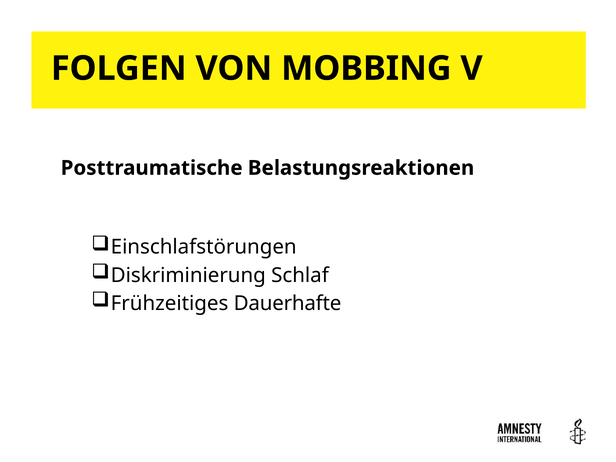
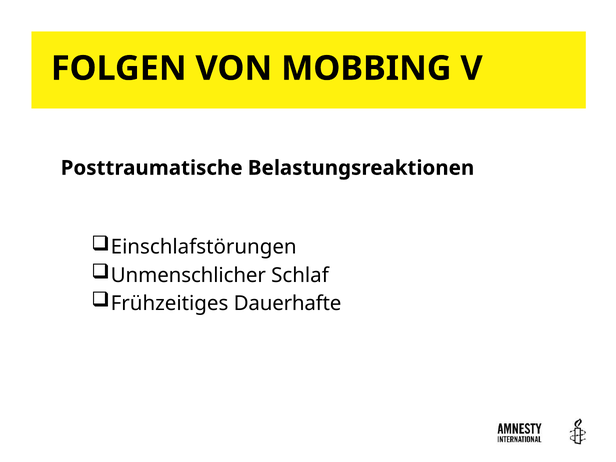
Diskriminierung: Diskriminierung -> Unmenschlicher
